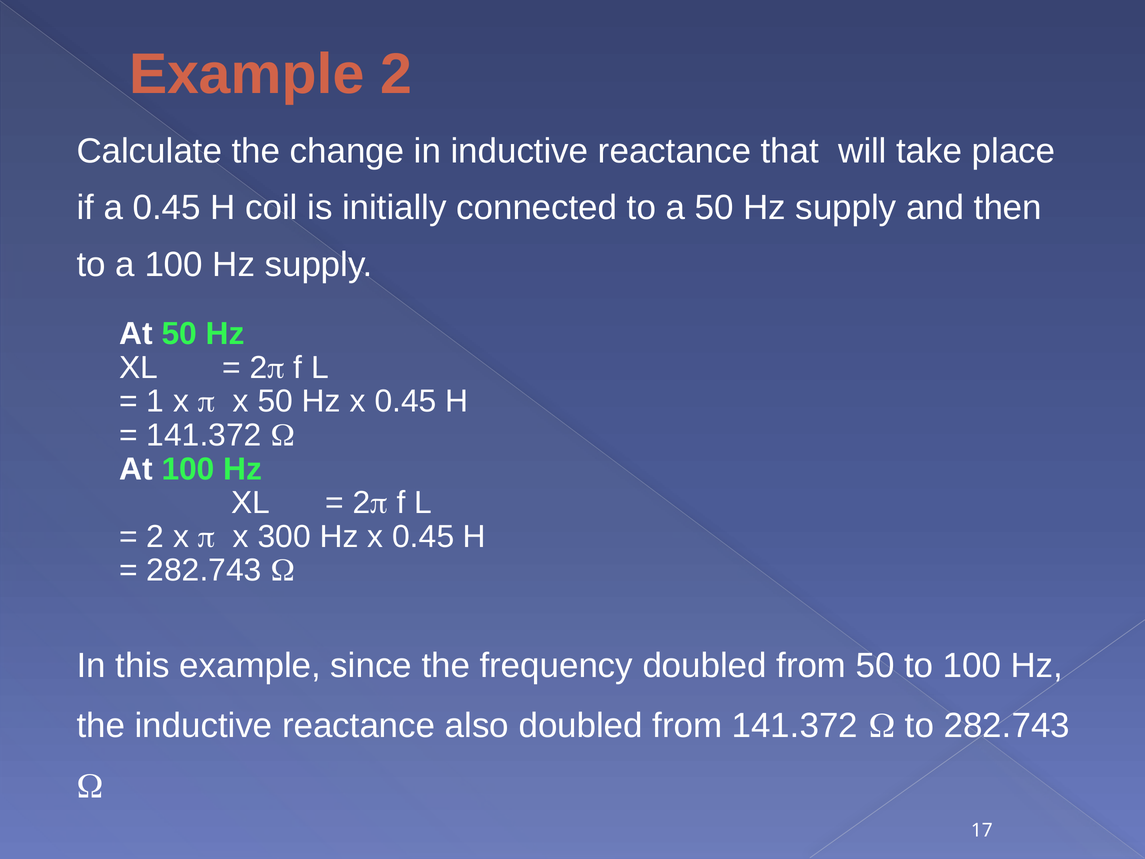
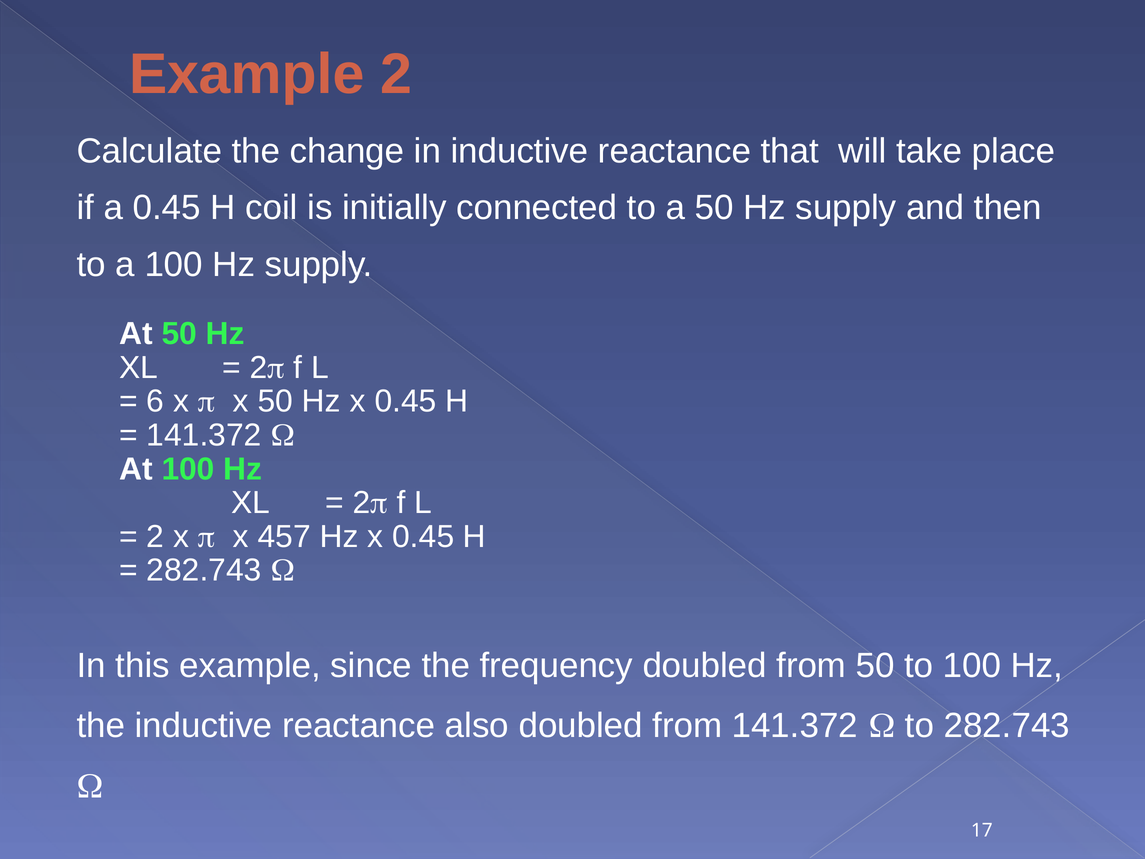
1: 1 -> 6
300: 300 -> 457
